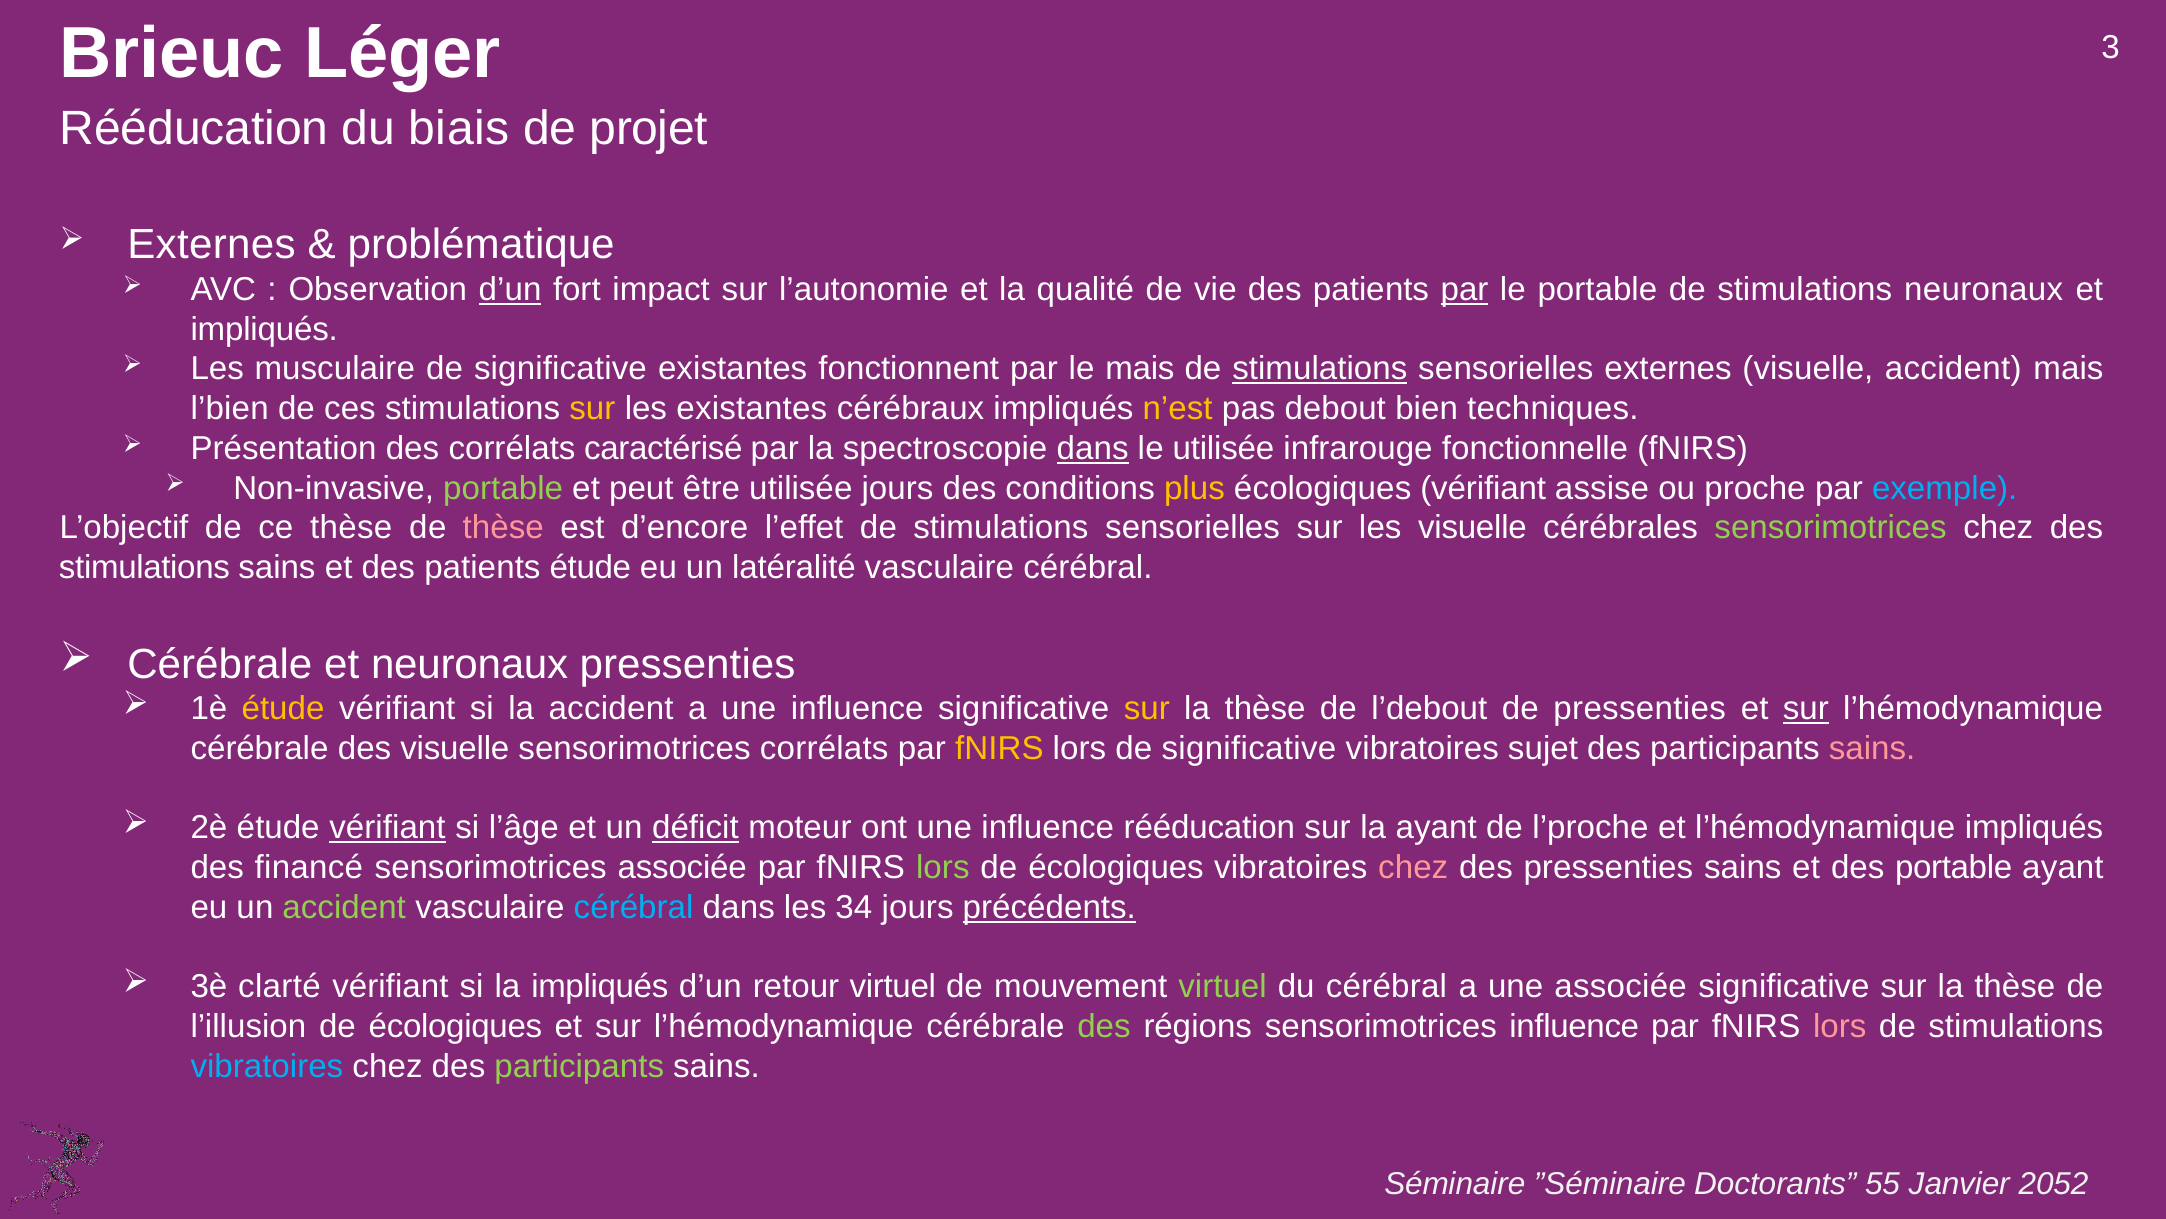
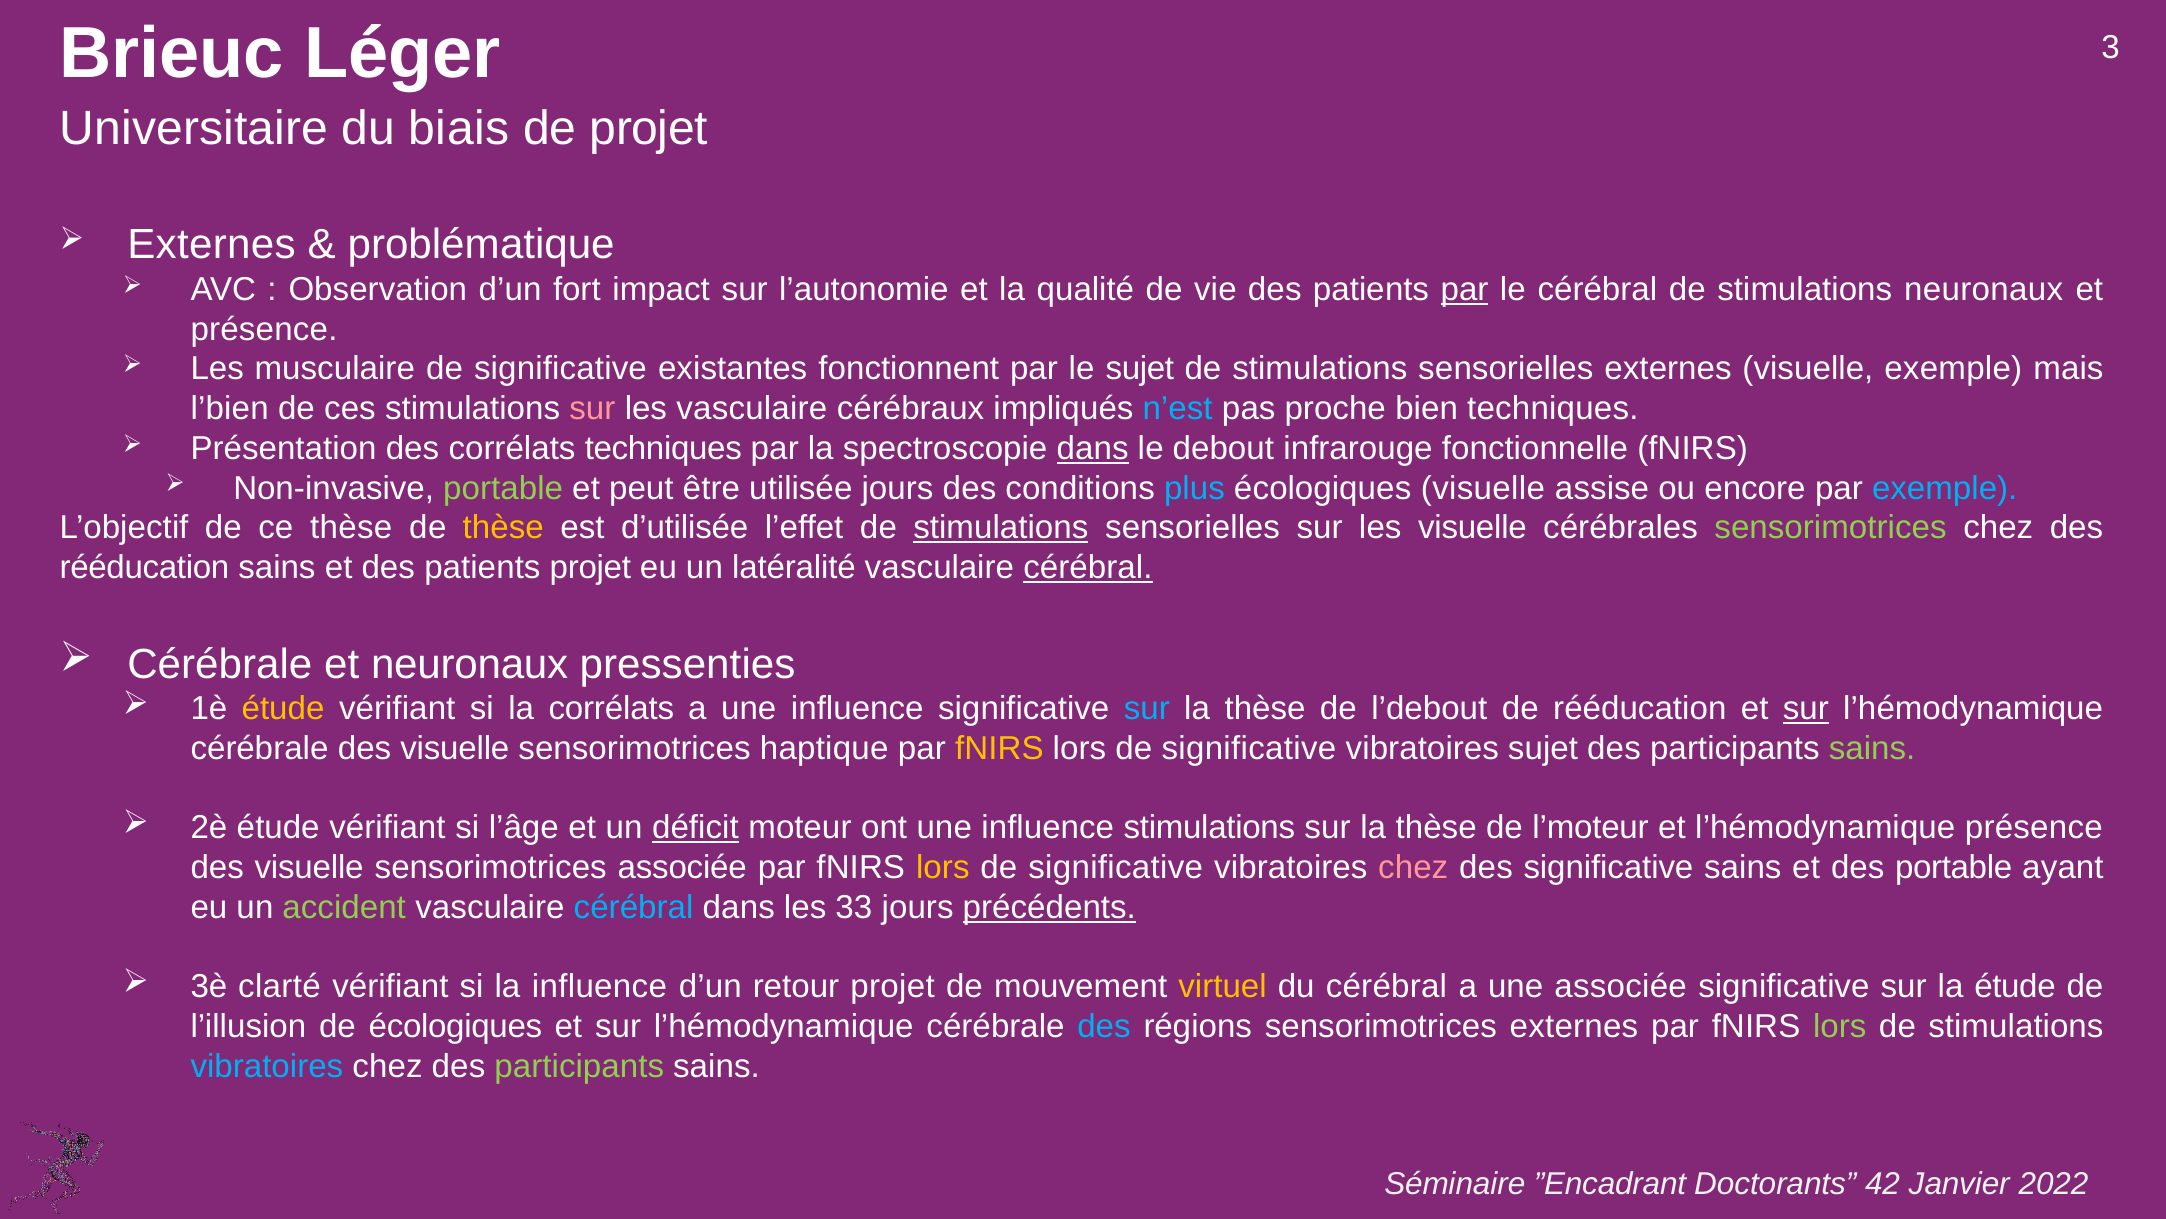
Rééducation at (194, 128): Rééducation -> Universitaire
d’un at (510, 289) underline: present -> none
le portable: portable -> cérébral
impliqués at (264, 329): impliqués -> présence
le mais: mais -> sujet
stimulations at (1320, 369) underline: present -> none
visuelle accident: accident -> exemple
sur at (592, 408) colour: yellow -> pink
les existantes: existantes -> vasculaire
n’est colour: yellow -> light blue
debout: debout -> proche
corrélats caractérisé: caractérisé -> techniques
le utilisée: utilisée -> debout
plus colour: yellow -> light blue
écologiques vérifiant: vérifiant -> visuelle
proche: proche -> encore
thèse at (503, 528) colour: pink -> yellow
d’encore: d’encore -> d’utilisée
stimulations at (1001, 528) underline: none -> present
stimulations at (144, 567): stimulations -> rééducation
patients étude: étude -> projet
cérébral at (1088, 567) underline: none -> present
la accident: accident -> corrélats
sur at (1147, 708) colour: yellow -> light blue
de pressenties: pressenties -> rééducation
sensorimotrices corrélats: corrélats -> haptique
sains at (1872, 748) colour: pink -> light green
vérifiant at (387, 828) underline: present -> none
influence rééducation: rééducation -> stimulations
ayant at (1436, 828): ayant -> thèse
l’proche: l’proche -> l’moteur
l’hémodynamique impliqués: impliqués -> présence
financé at (309, 867): financé -> visuelle
lors at (943, 867) colour: light green -> yellow
écologiques at (1116, 867): écologiques -> significative
des pressenties: pressenties -> significative
34: 34 -> 33
la impliqués: impliqués -> influence
retour virtuel: virtuel -> projet
virtuel at (1223, 986) colour: light green -> yellow
thèse at (2015, 986): thèse -> étude
des at (1104, 1026) colour: light green -> light blue
sensorimotrices influence: influence -> externes
lors at (1840, 1026) colour: pink -> light green
”Séminaire: ”Séminaire -> ”Encadrant
55: 55 -> 42
2052: 2052 -> 2022
